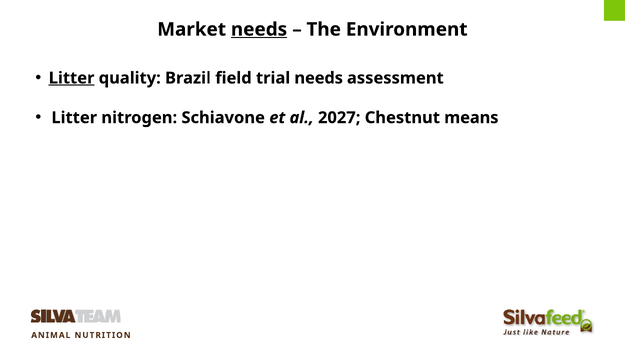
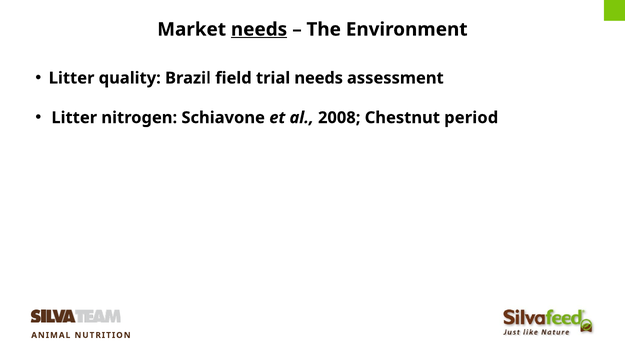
Litter at (72, 78) underline: present -> none
2027: 2027 -> 2008
means: means -> period
